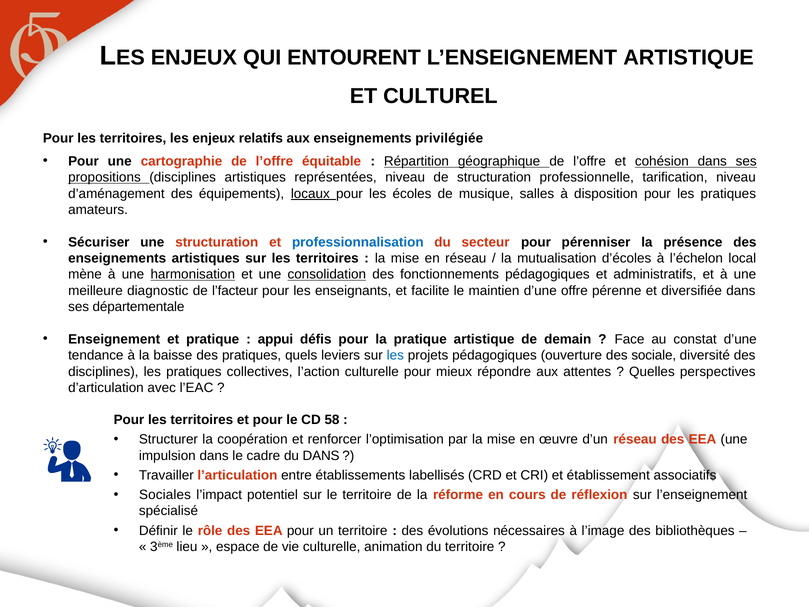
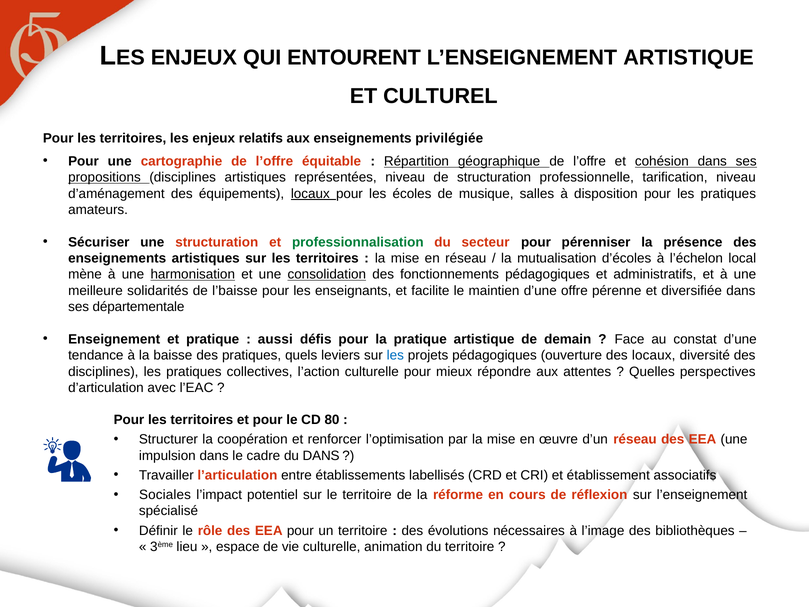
professionnalisation colour: blue -> green
diagnostic: diagnostic -> solidarités
l’facteur: l’facteur -> l’baisse
appui: appui -> aussi
des sociale: sociale -> locaux
58: 58 -> 80
